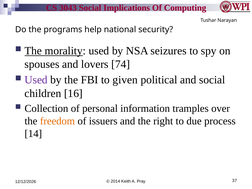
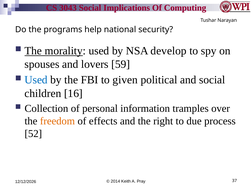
seizures: seizures -> develop
74: 74 -> 59
Used at (36, 80) colour: purple -> blue
issuers: issuers -> effects
14: 14 -> 52
